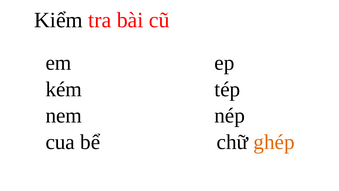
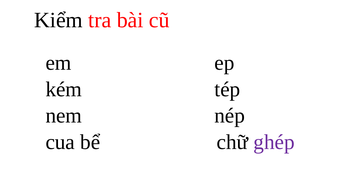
ghép colour: orange -> purple
